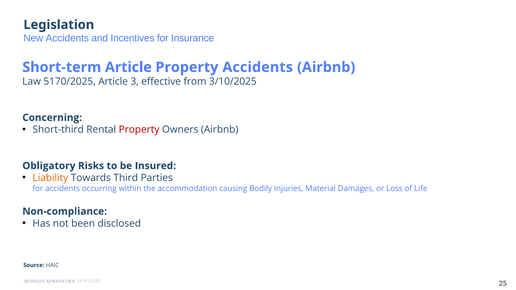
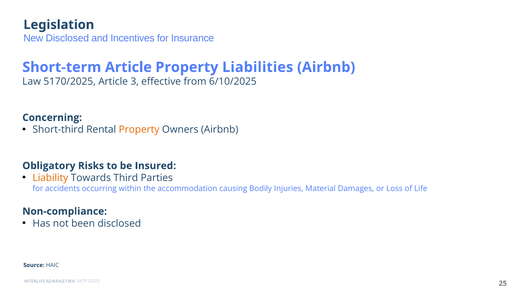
New Accidents: Accidents -> Disclosed
Property Accidents: Accidents -> Liabilities
3/10/2025: 3/10/2025 -> 6/10/2025
Property at (139, 130) colour: red -> orange
